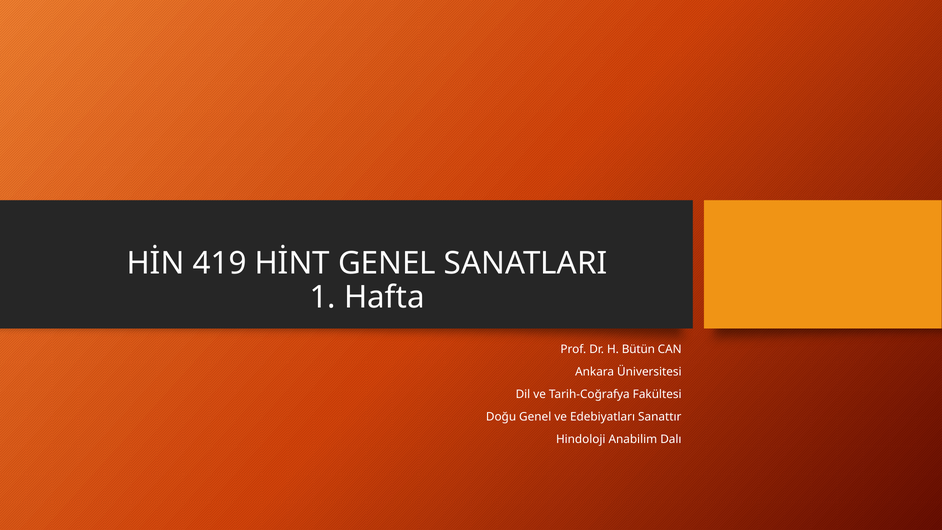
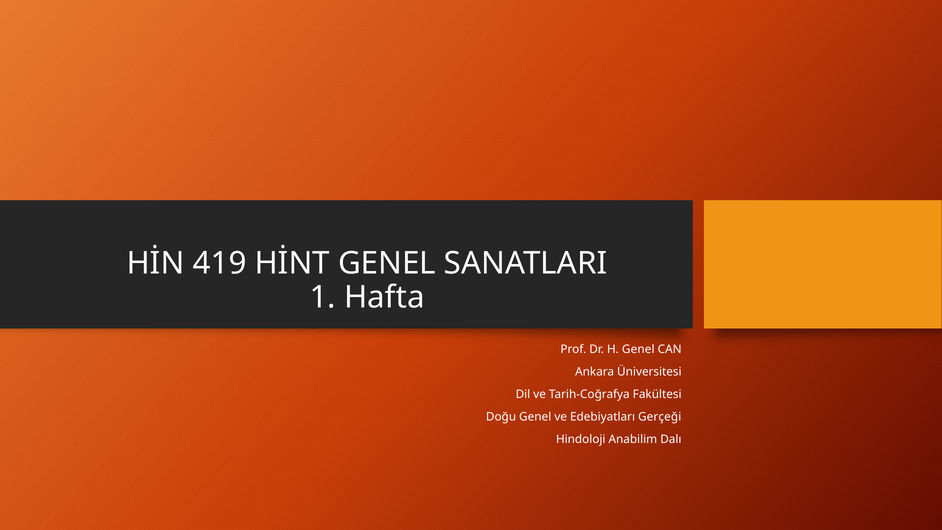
H Bütün: Bütün -> Genel
Sanattır: Sanattır -> Gerçeği
